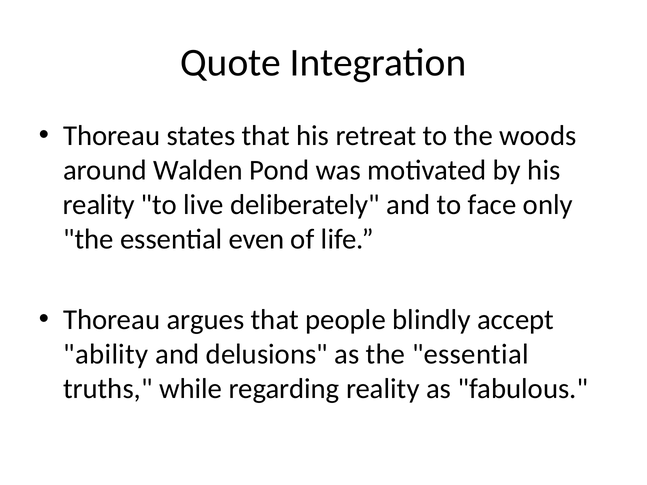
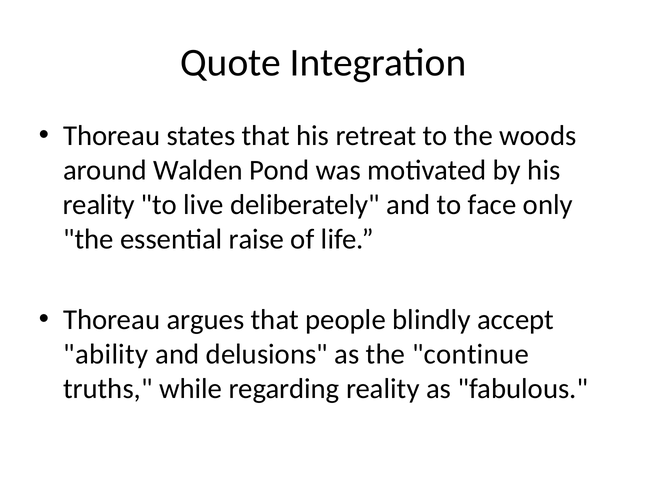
even: even -> raise
as the essential: essential -> continue
